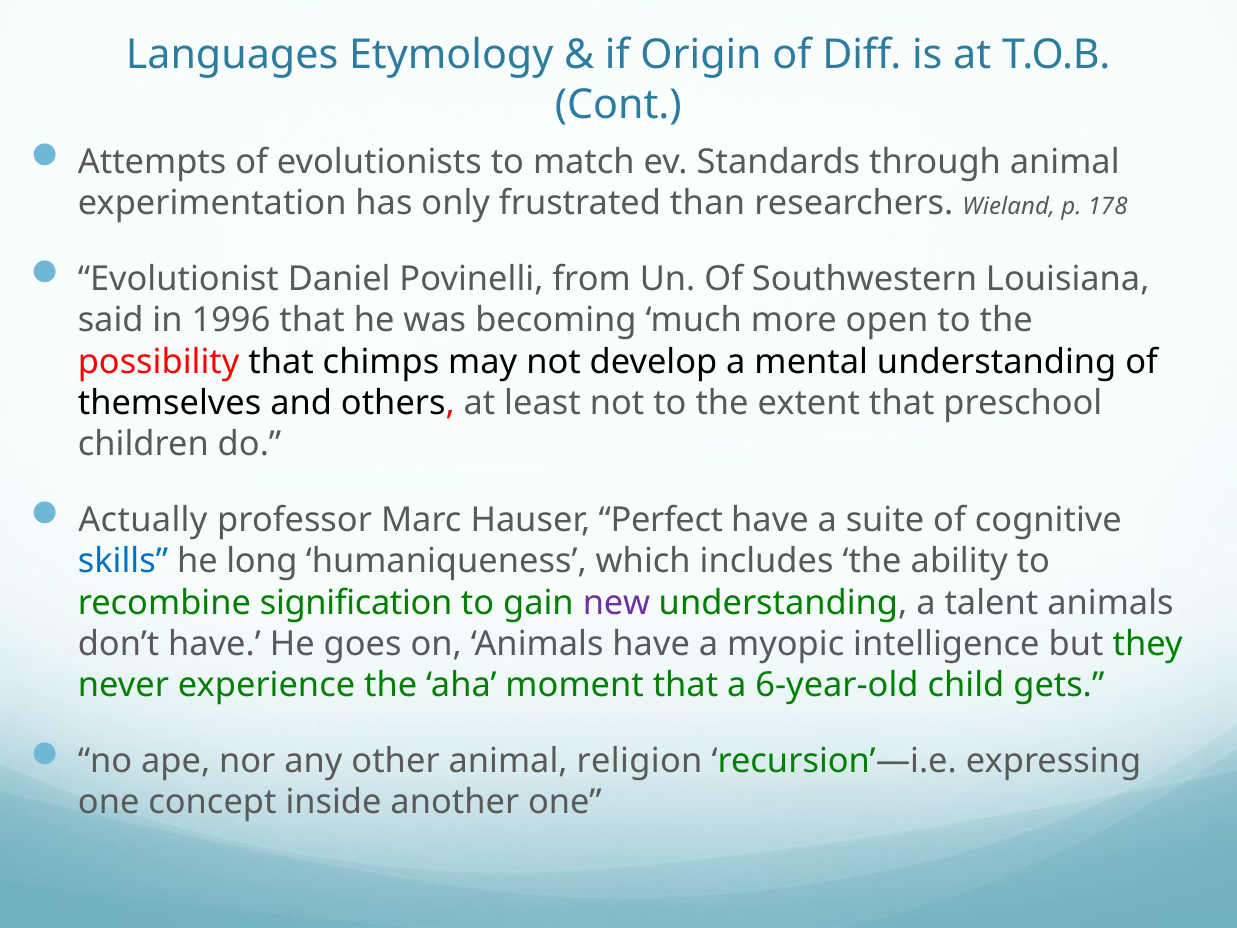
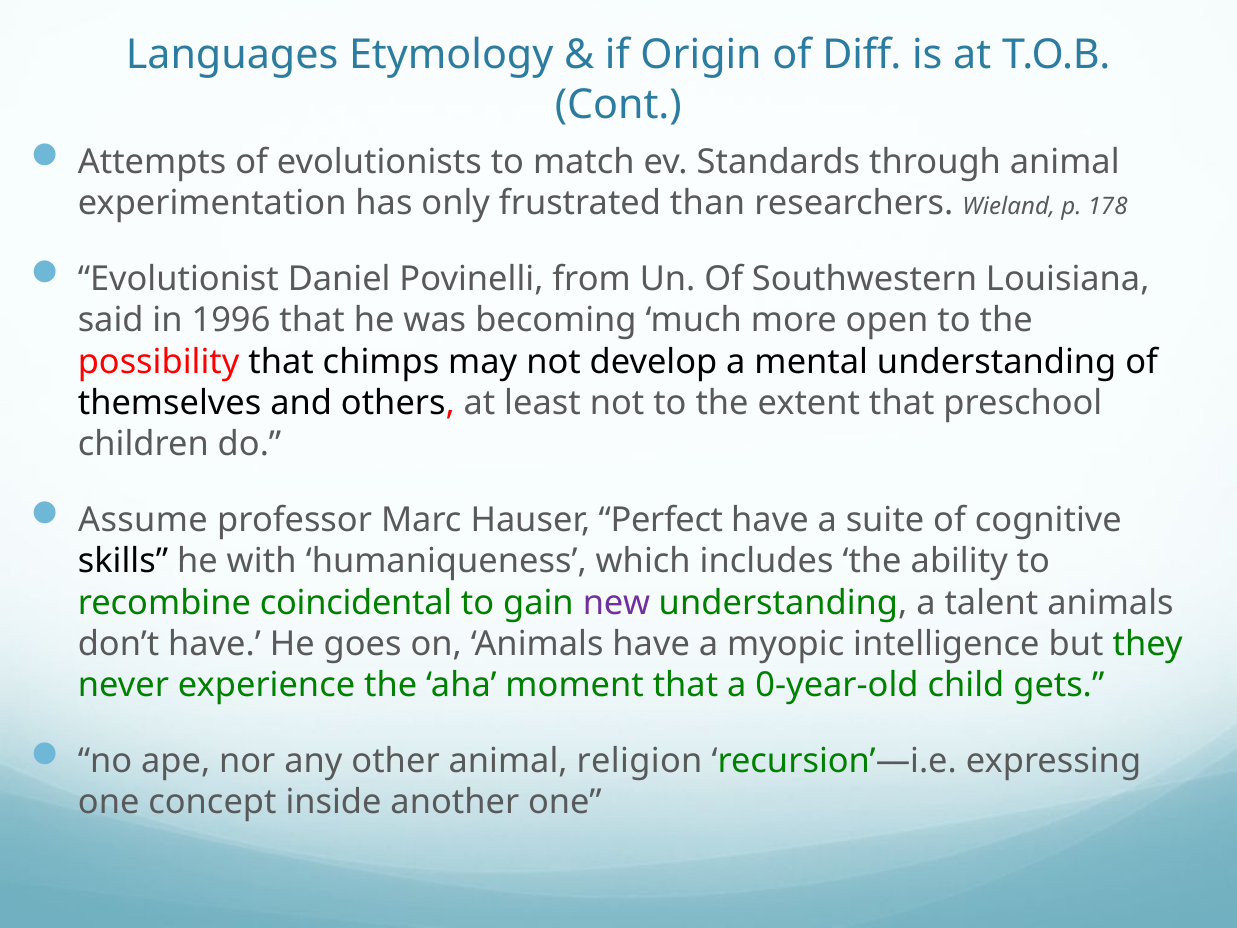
Actually: Actually -> Assume
skills colour: blue -> black
long: long -> with
signification: signification -> coincidental
6-year-old: 6-year-old -> 0-year-old
